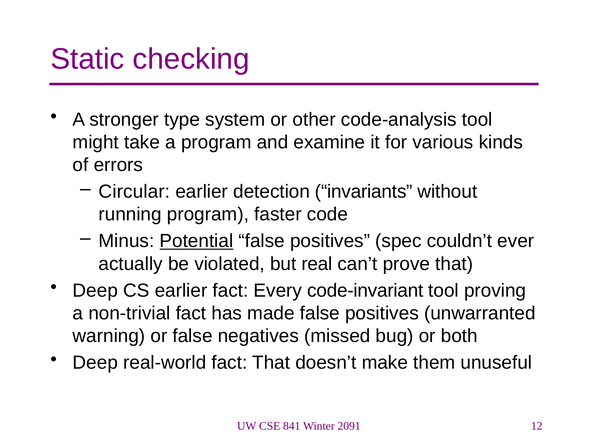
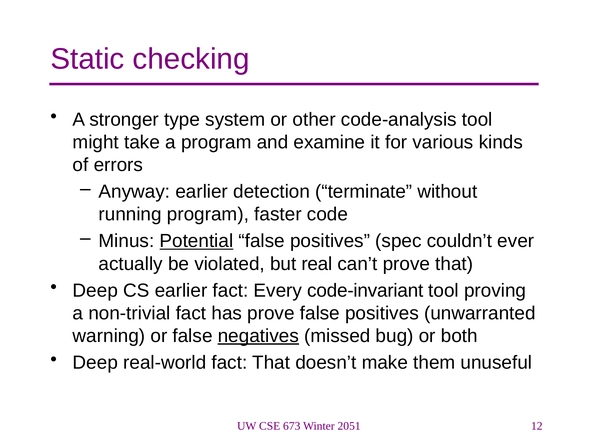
Circular: Circular -> Anyway
invariants: invariants -> terminate
has made: made -> prove
negatives underline: none -> present
841: 841 -> 673
2091: 2091 -> 2051
